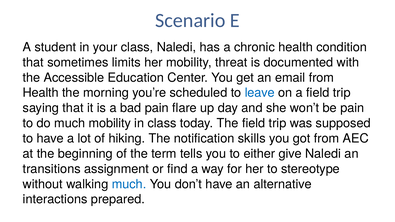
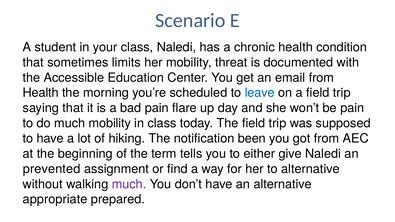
skills: skills -> been
transitions: transitions -> prevented
to stereotype: stereotype -> alternative
much at (129, 184) colour: blue -> purple
interactions: interactions -> appropriate
